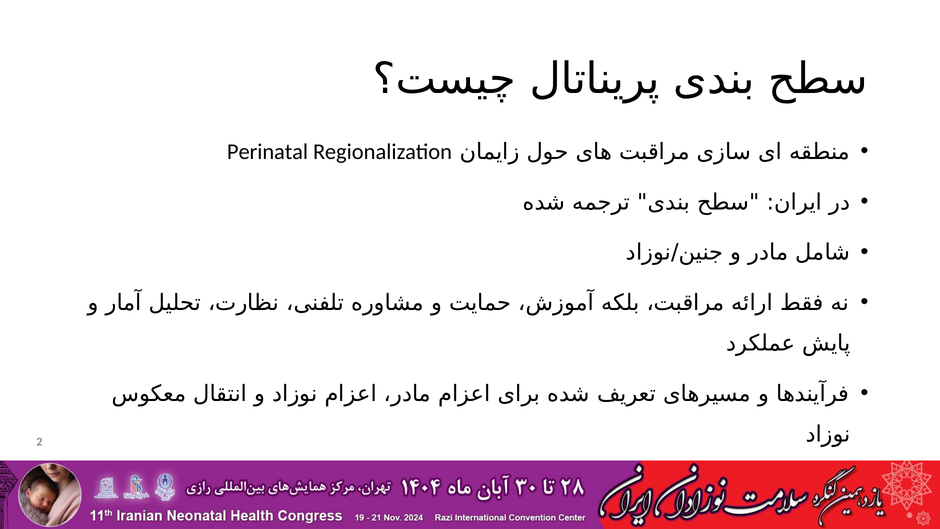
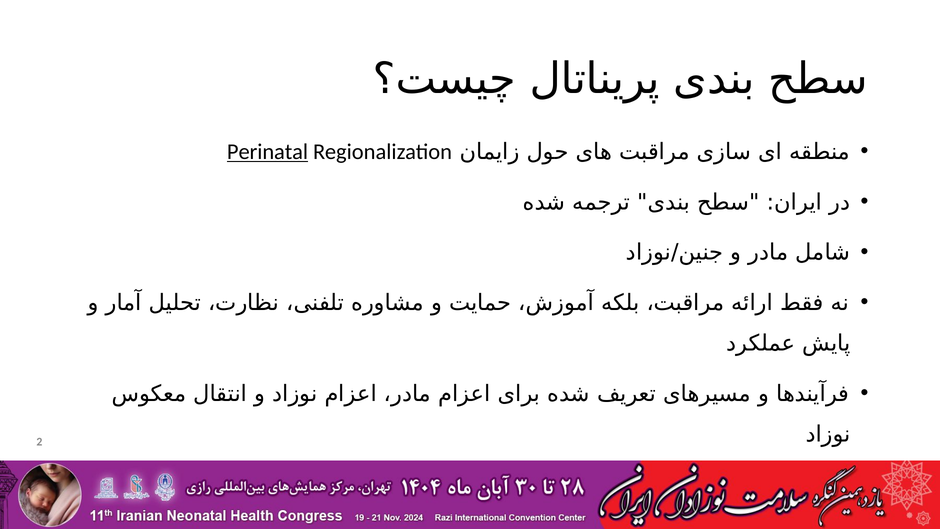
Perinatal underline: none -> present
